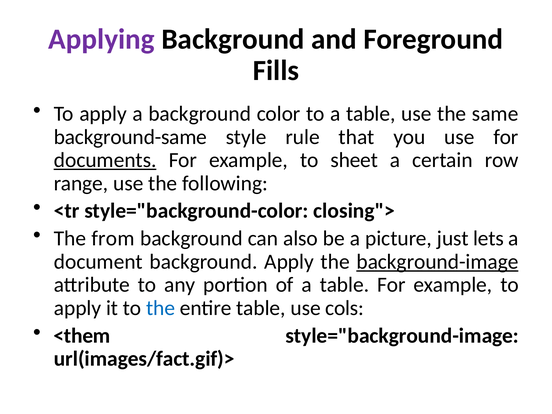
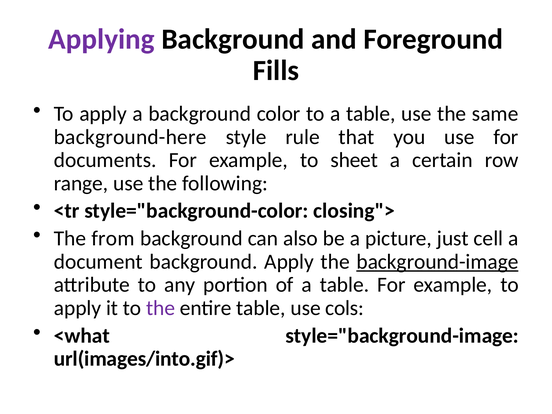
background-same: background-same -> background-here
documents underline: present -> none
lets: lets -> cell
the at (161, 308) colour: blue -> purple
<them: <them -> <what
url(images/fact.gif)>: url(images/fact.gif)> -> url(images/into.gif)>
